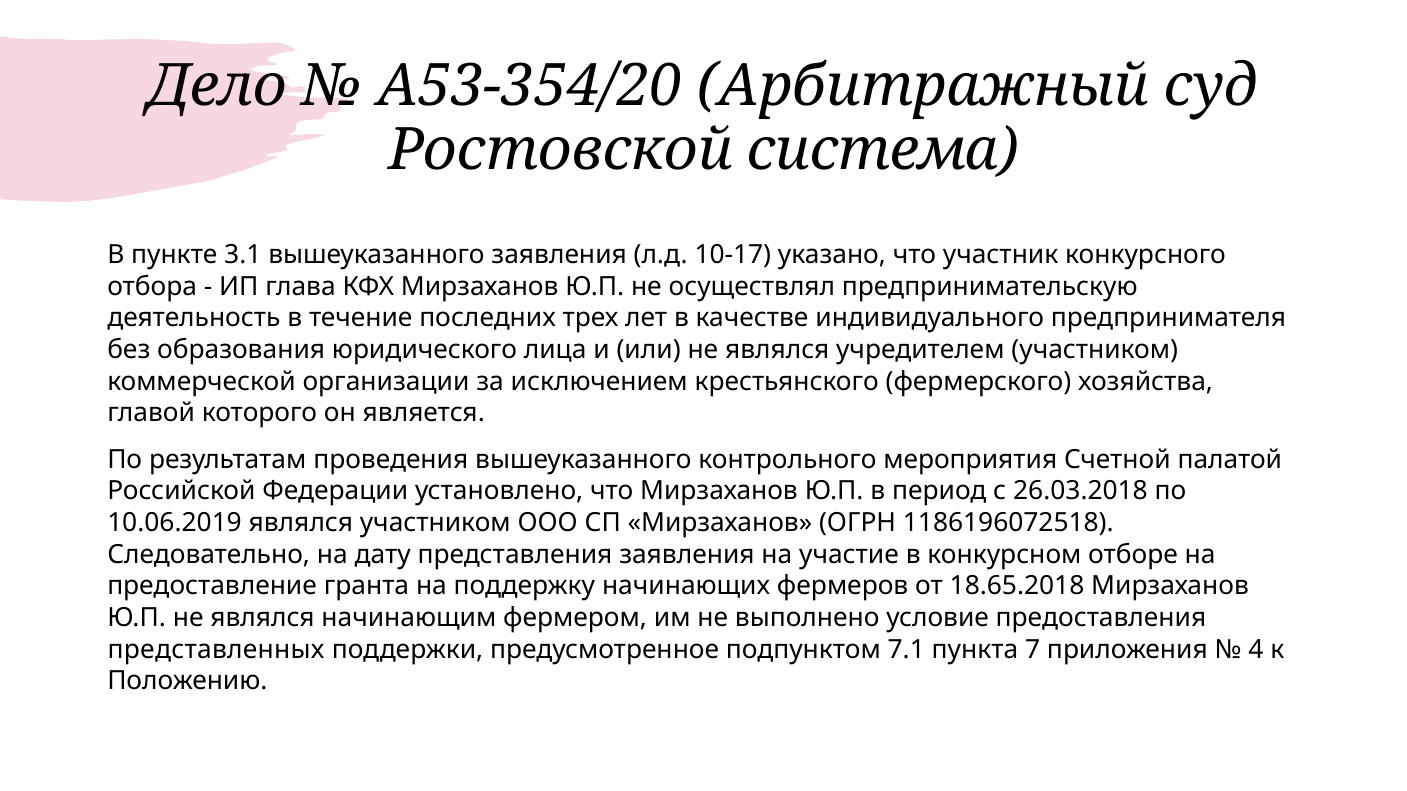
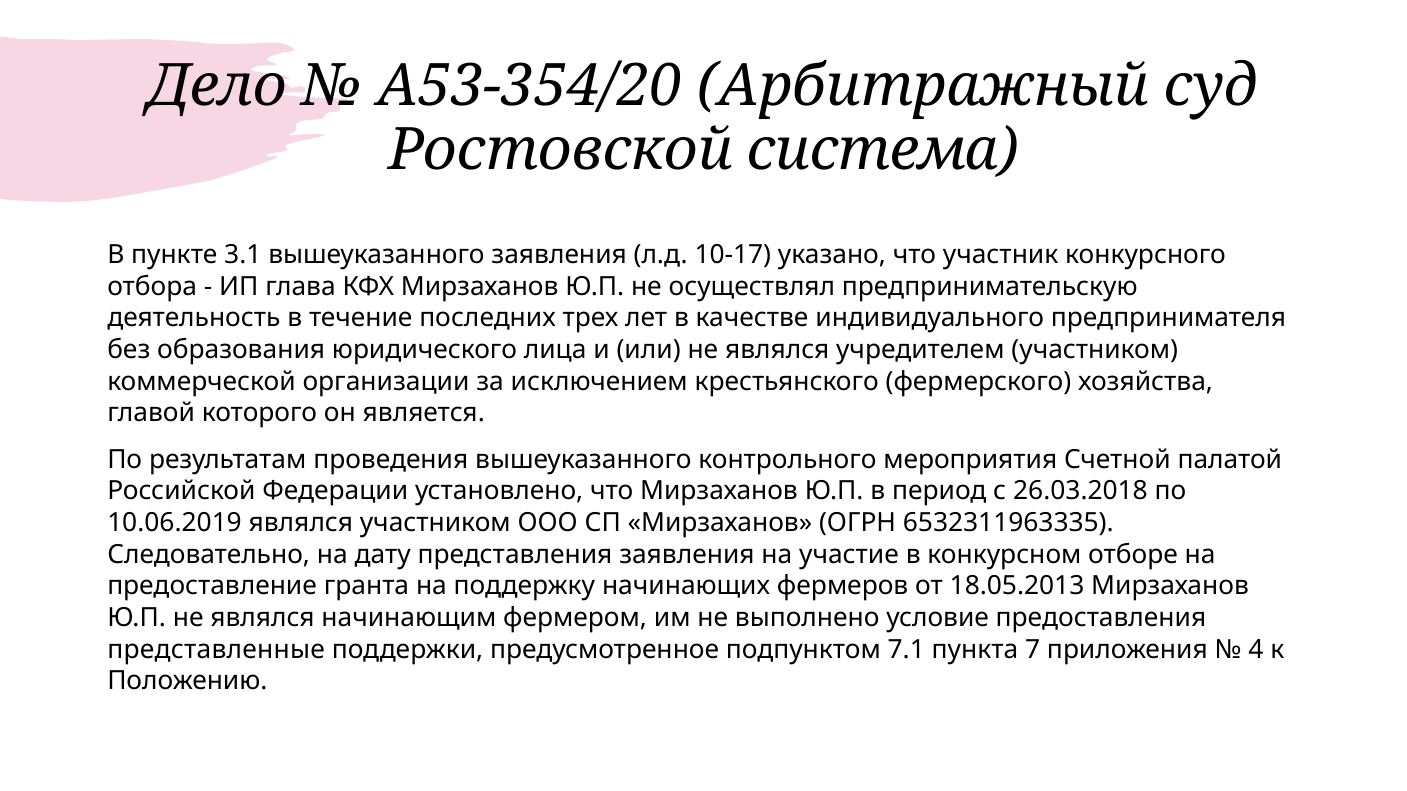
1186196072518: 1186196072518 -> 6532311963335
18.65.2018: 18.65.2018 -> 18.05.2013
представленных: представленных -> представленные
